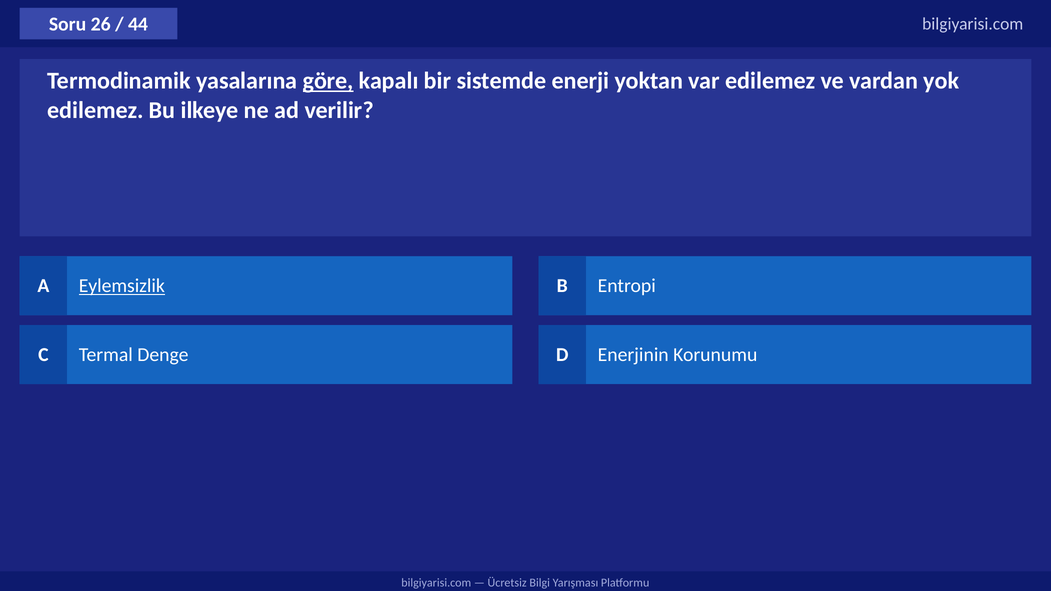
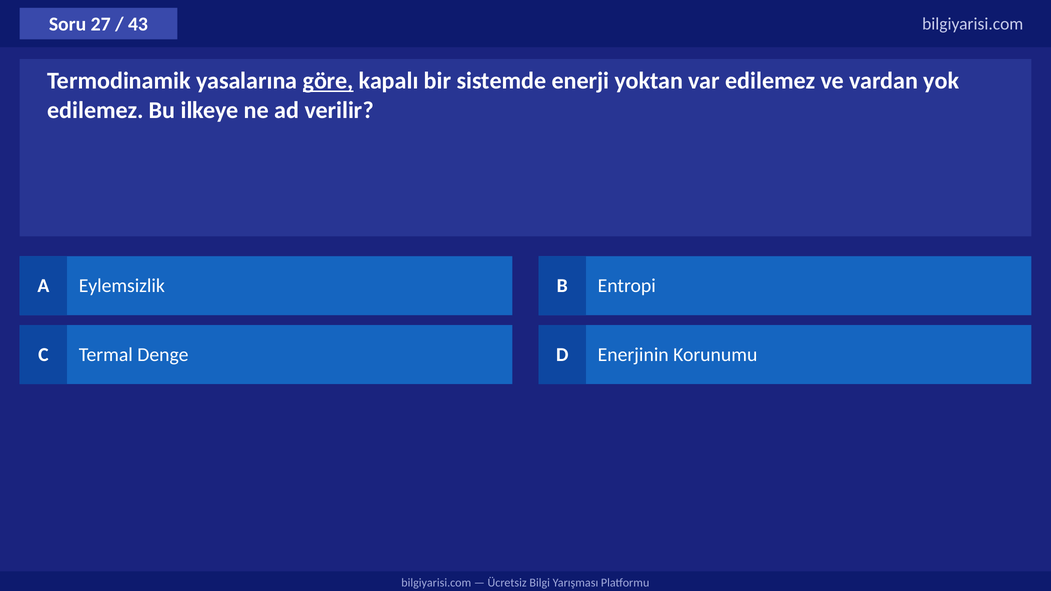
26: 26 -> 27
44: 44 -> 43
Eylemsizlik underline: present -> none
